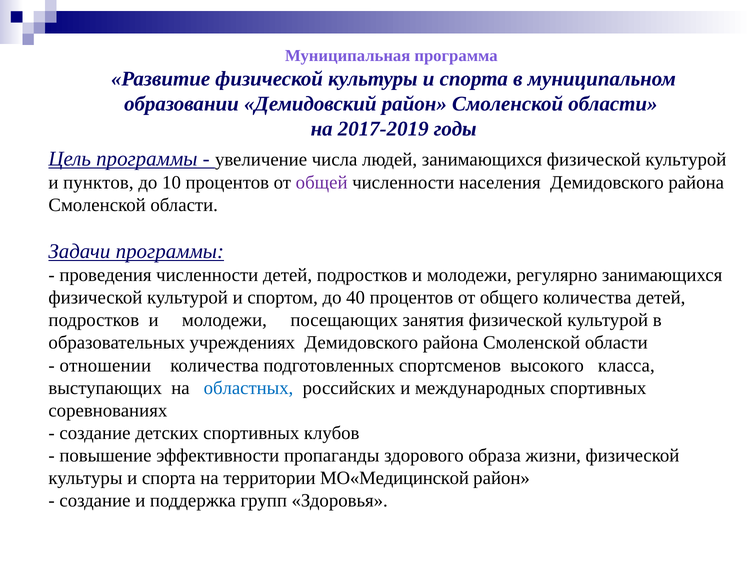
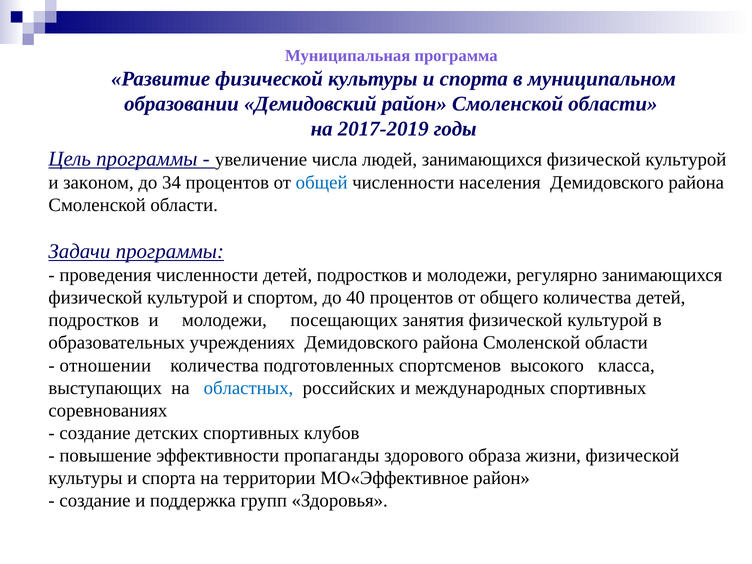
пунктов: пунктов -> законом
10: 10 -> 34
общей colour: purple -> blue
МО«Медицинской: МО«Медицинской -> МО«Эффективное
